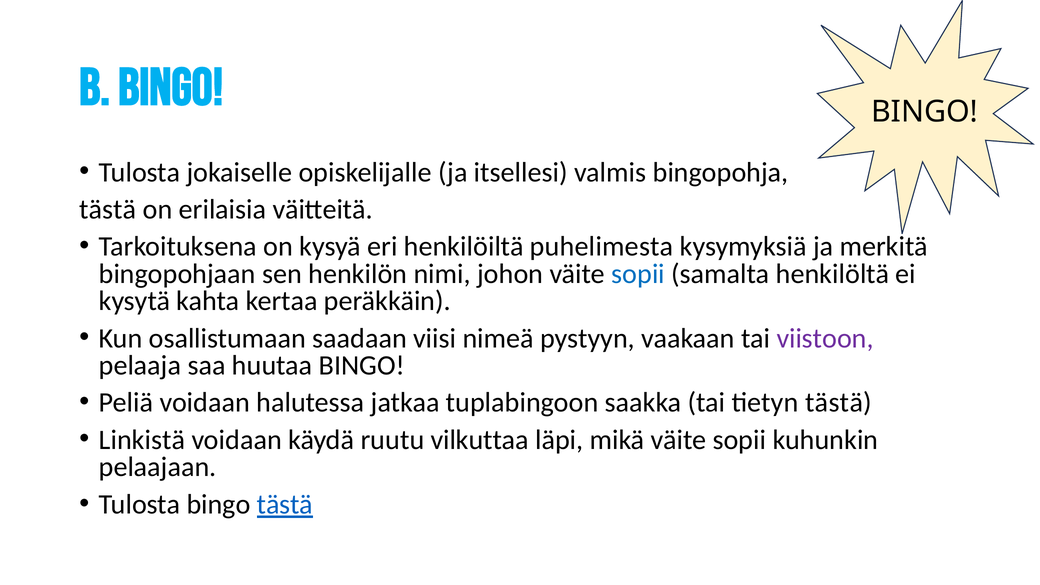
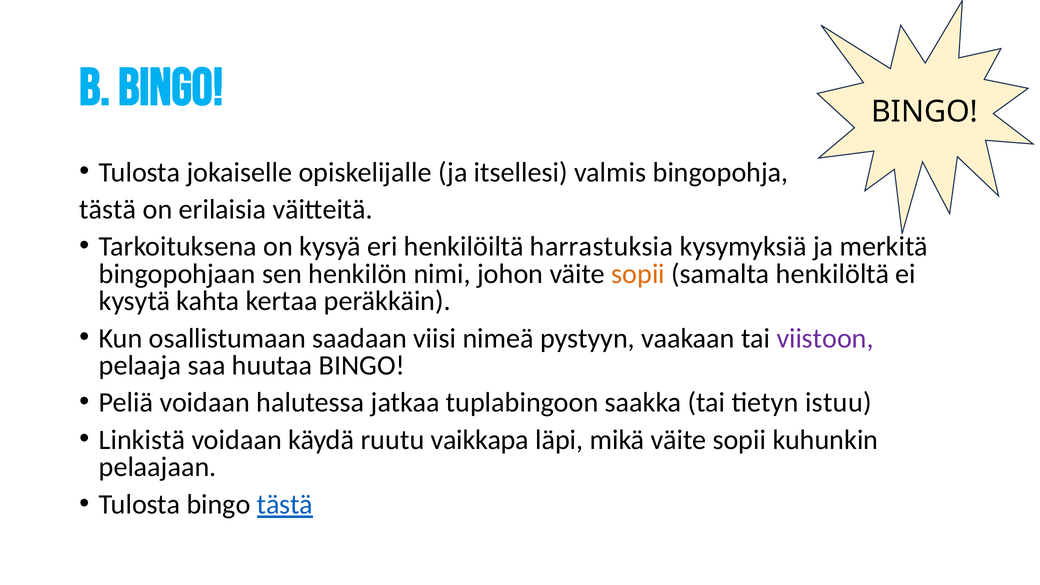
puhelimesta: puhelimesta -> harrastuksia
sopii at (638, 274) colour: blue -> orange
tietyn tästä: tästä -> istuu
vilkuttaa: vilkuttaa -> vaikkapa
